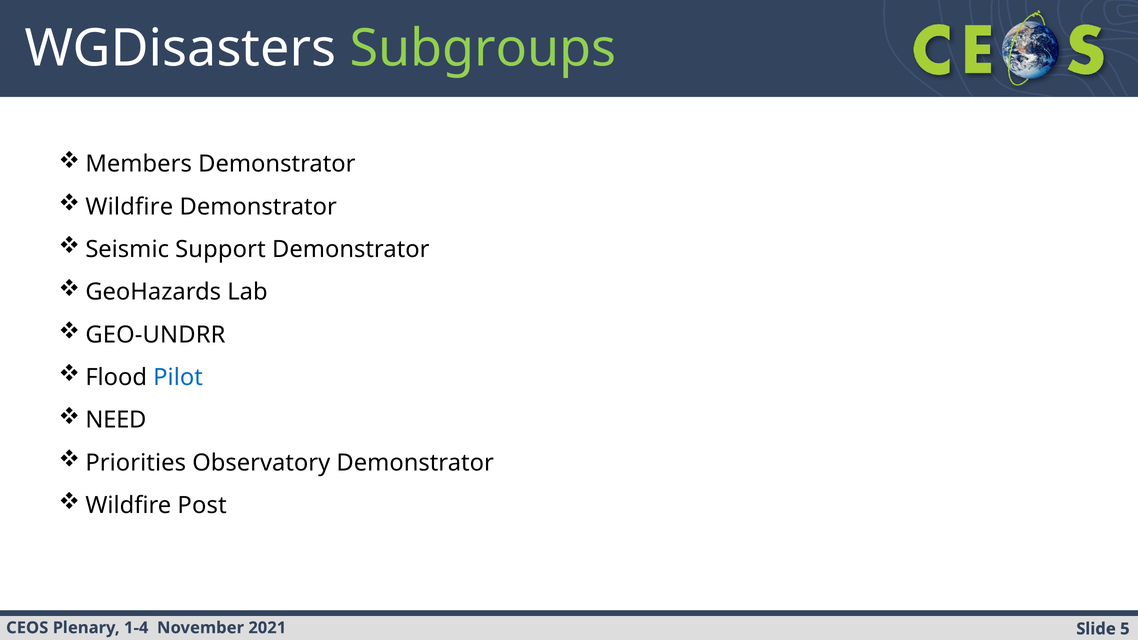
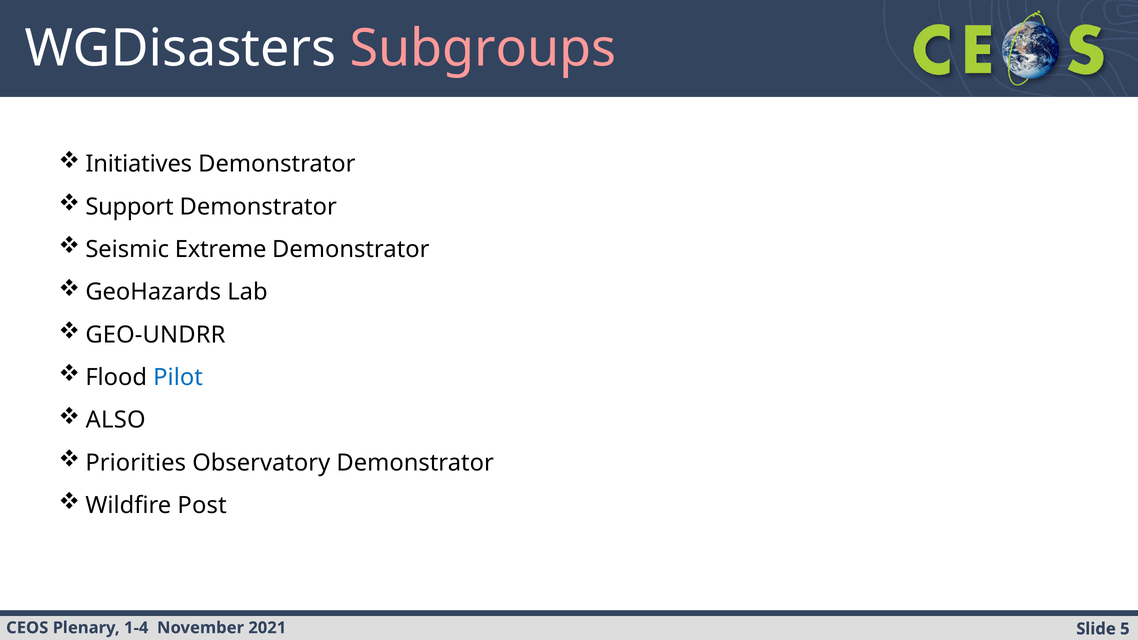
Subgroups colour: light green -> pink
Members: Members -> Initiatives
Wildfire at (129, 207): Wildfire -> Support
Support: Support -> Extreme
NEED: NEED -> ALSO
